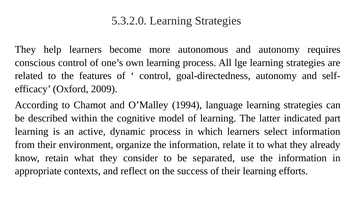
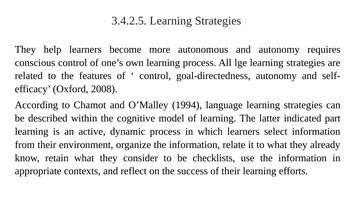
5.3.2.0: 5.3.2.0 -> 3.4.2.5
2009: 2009 -> 2008
separated: separated -> checklists
